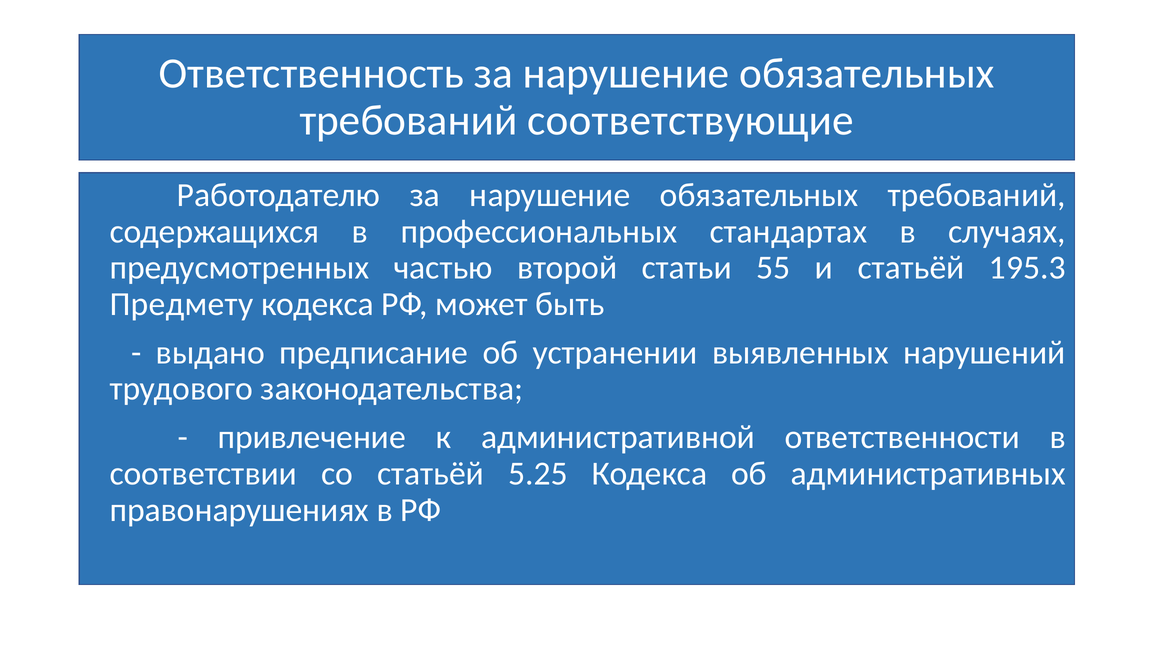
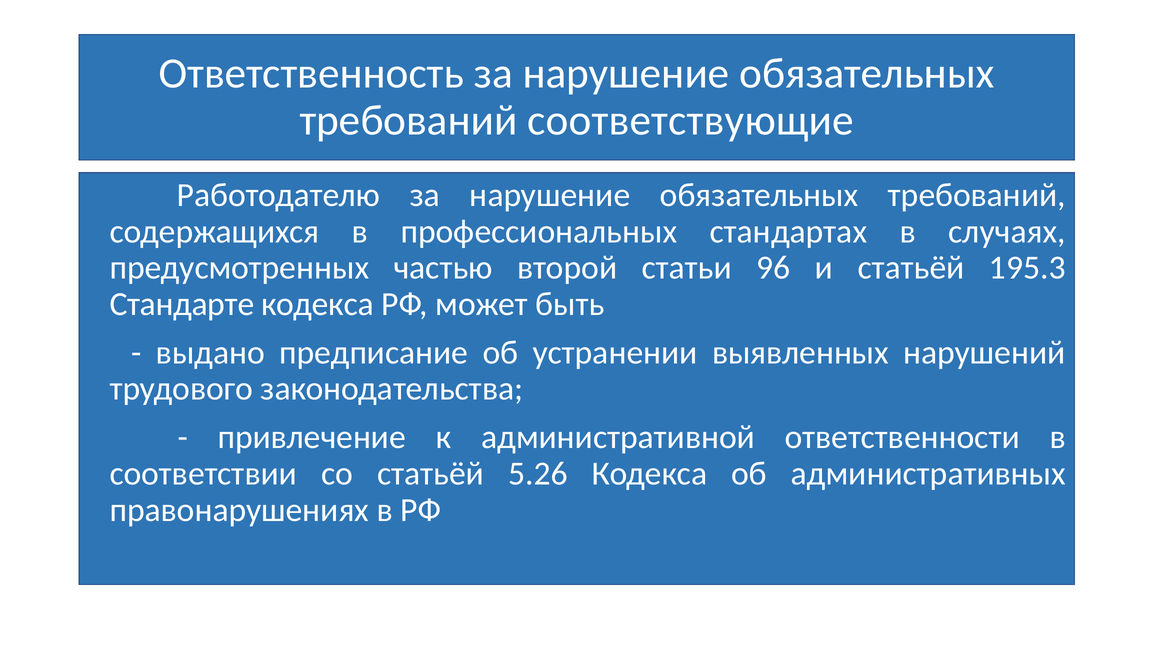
55: 55 -> 96
Предмету: Предмету -> Стандарте
5.25: 5.25 -> 5.26
